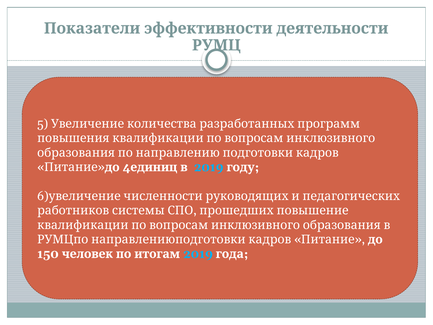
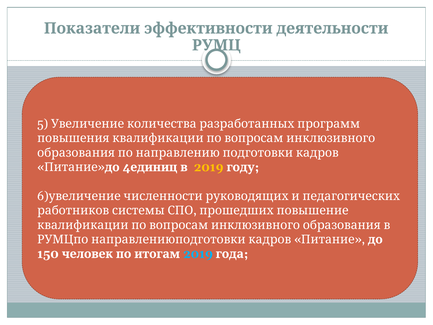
2019 at (209, 167) colour: light blue -> yellow
